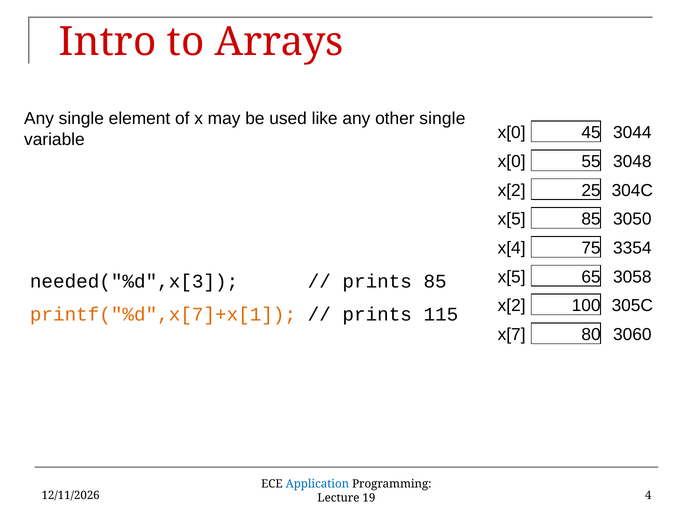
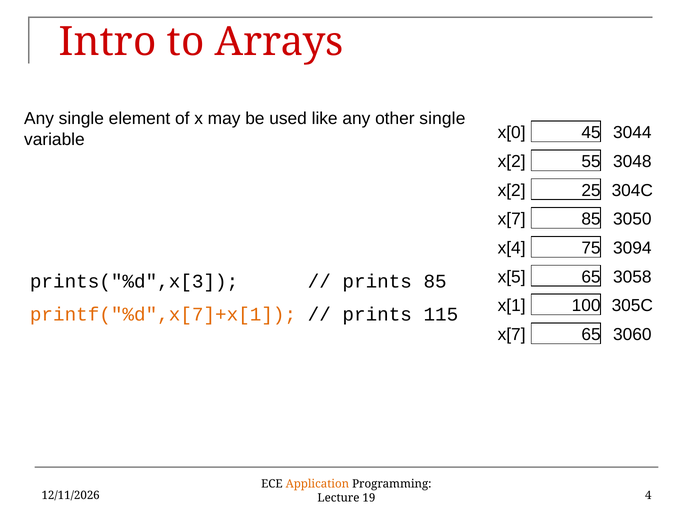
x[0 at (512, 162): x[0 -> x[2
x[5 at (512, 219): x[5 -> x[7
3354: 3354 -> 3094
needed("%d",x[3: needed("%d",x[3 -> prints("%d",x[3
x[2 at (512, 306): x[2 -> x[1
x[7 80: 80 -> 65
Application colour: blue -> orange
